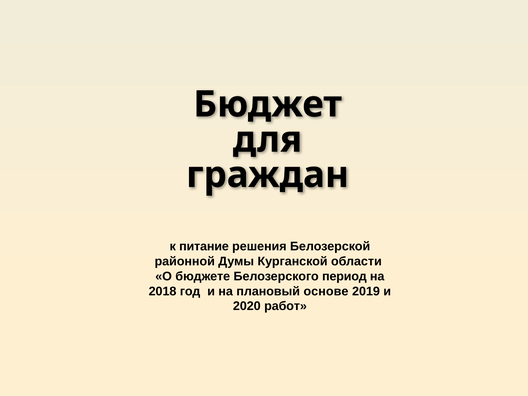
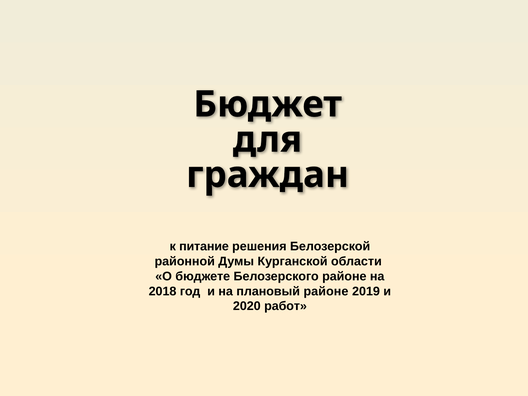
Белозерского период: период -> районе
плановый основе: основе -> районе
